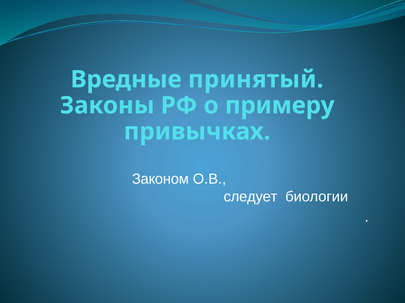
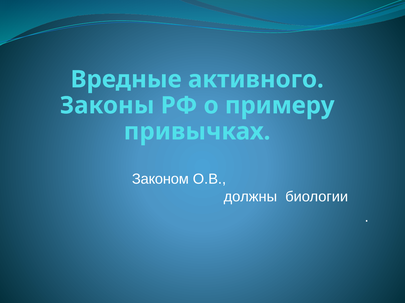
принятый: принятый -> активного
следует: следует -> должны
